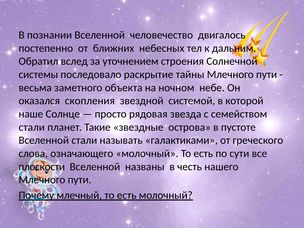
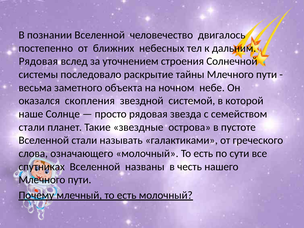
Обратил at (38, 61): Обратил -> Рядовая
плоскости: плоскости -> спутниках
